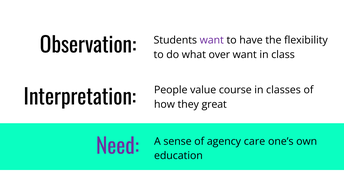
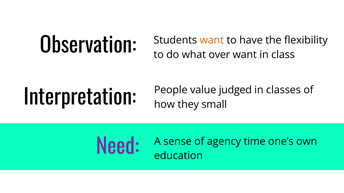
want at (212, 40) colour: purple -> orange
course: course -> judged
great: great -> small
care: care -> time
